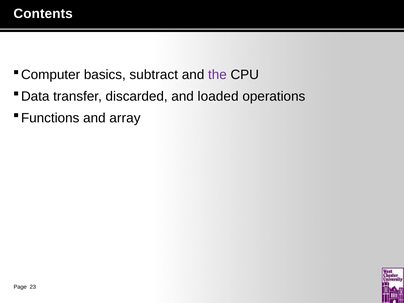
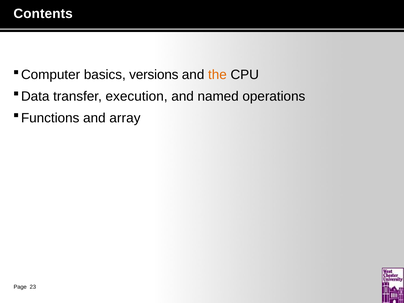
subtract: subtract -> versions
the colour: purple -> orange
discarded: discarded -> execution
loaded: loaded -> named
